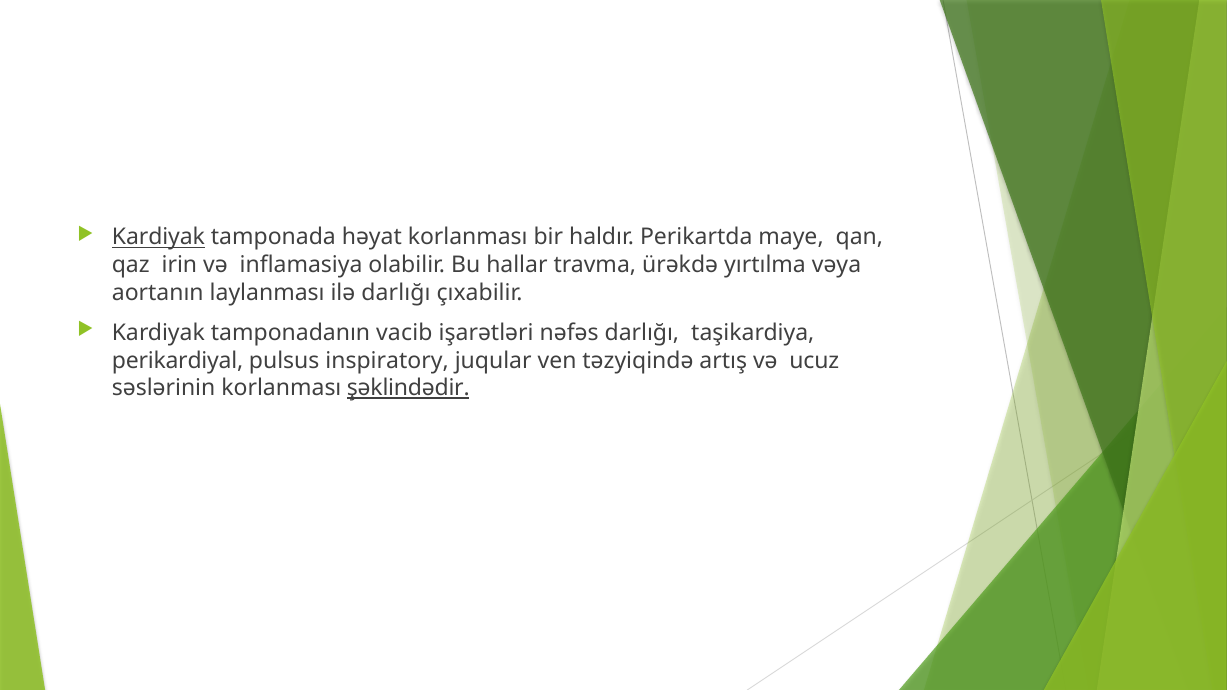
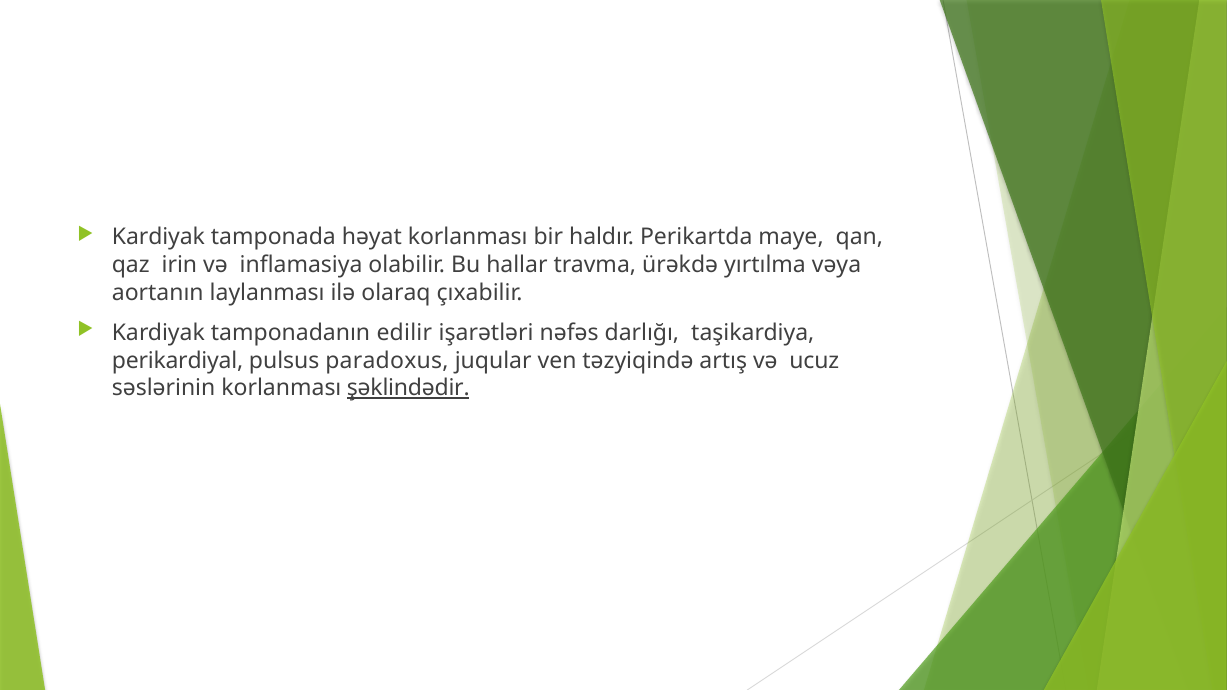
Kardiyak at (158, 237) underline: present -> none
ilə darlığı: darlığı -> olaraq
vacib: vacib -> edilir
inspiratory: inspiratory -> paradoxus
